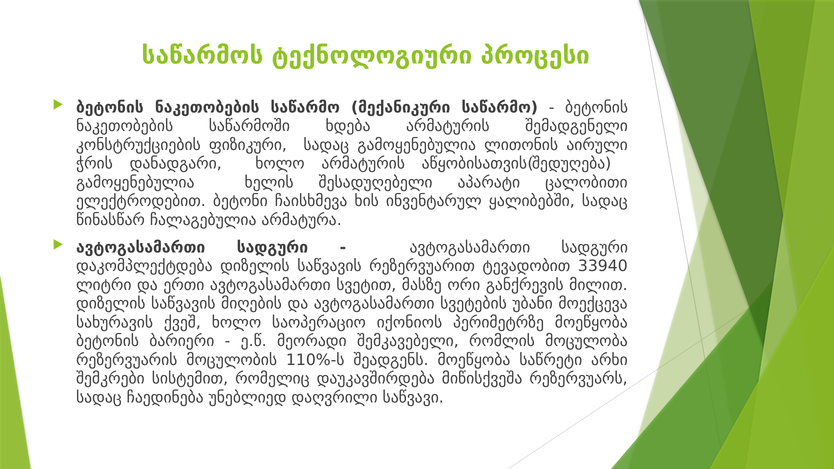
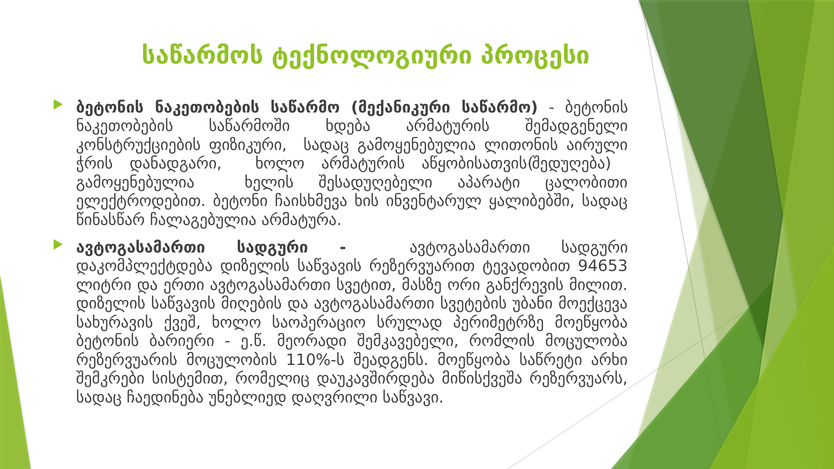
33940: 33940 -> 94653
იქონიოს: იქონიოს -> სრულად
